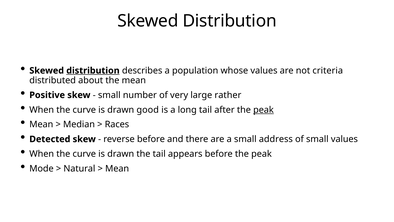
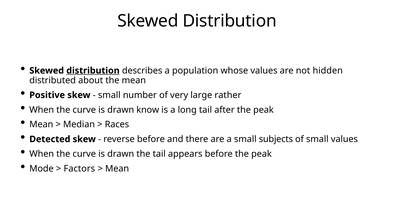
criteria: criteria -> hidden
good: good -> know
peak at (263, 110) underline: present -> none
address: address -> subjects
Natural: Natural -> Factors
